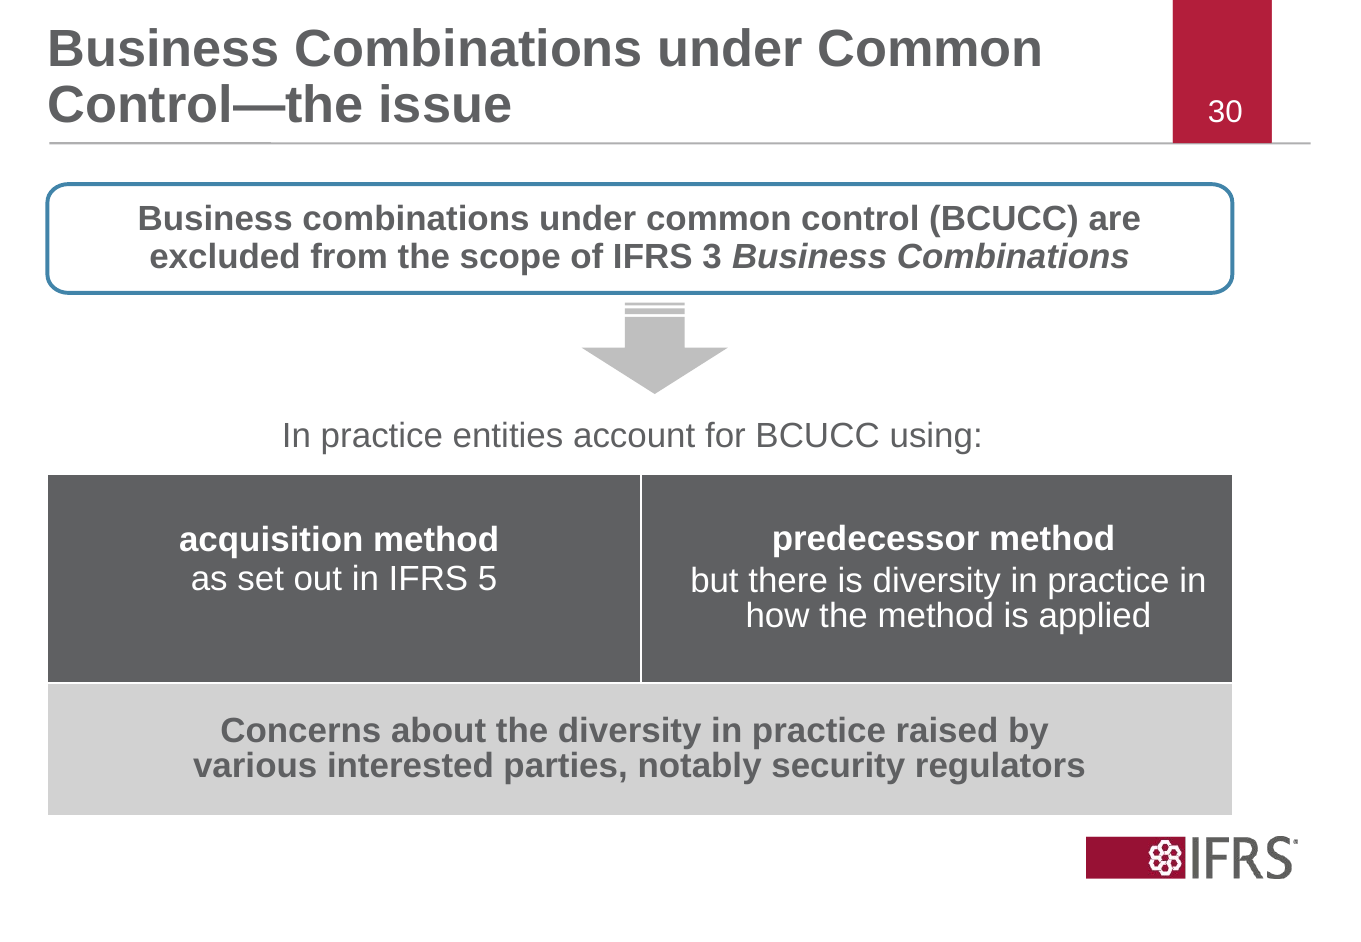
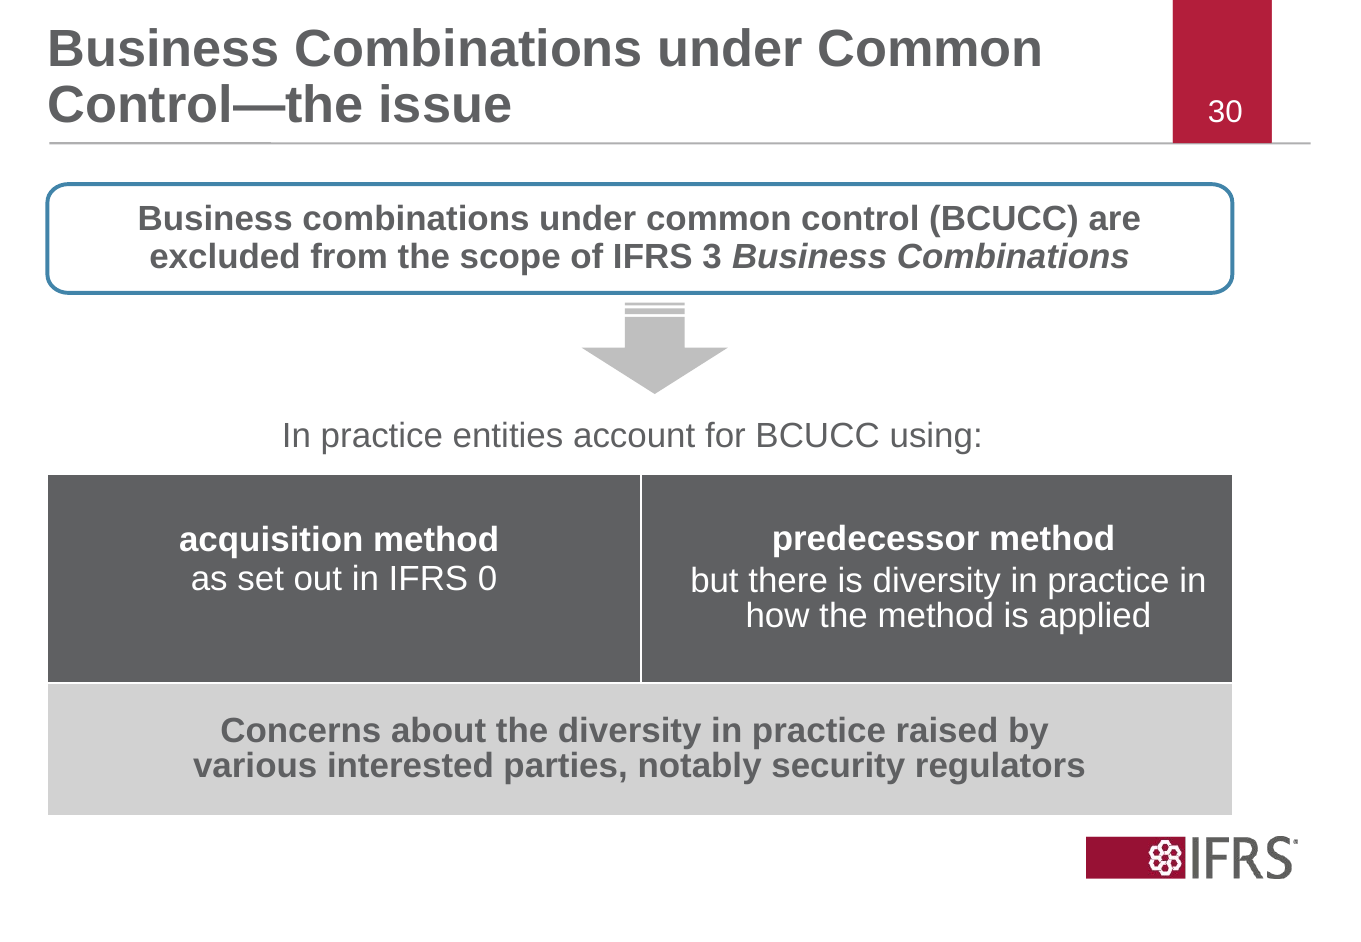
5: 5 -> 0
